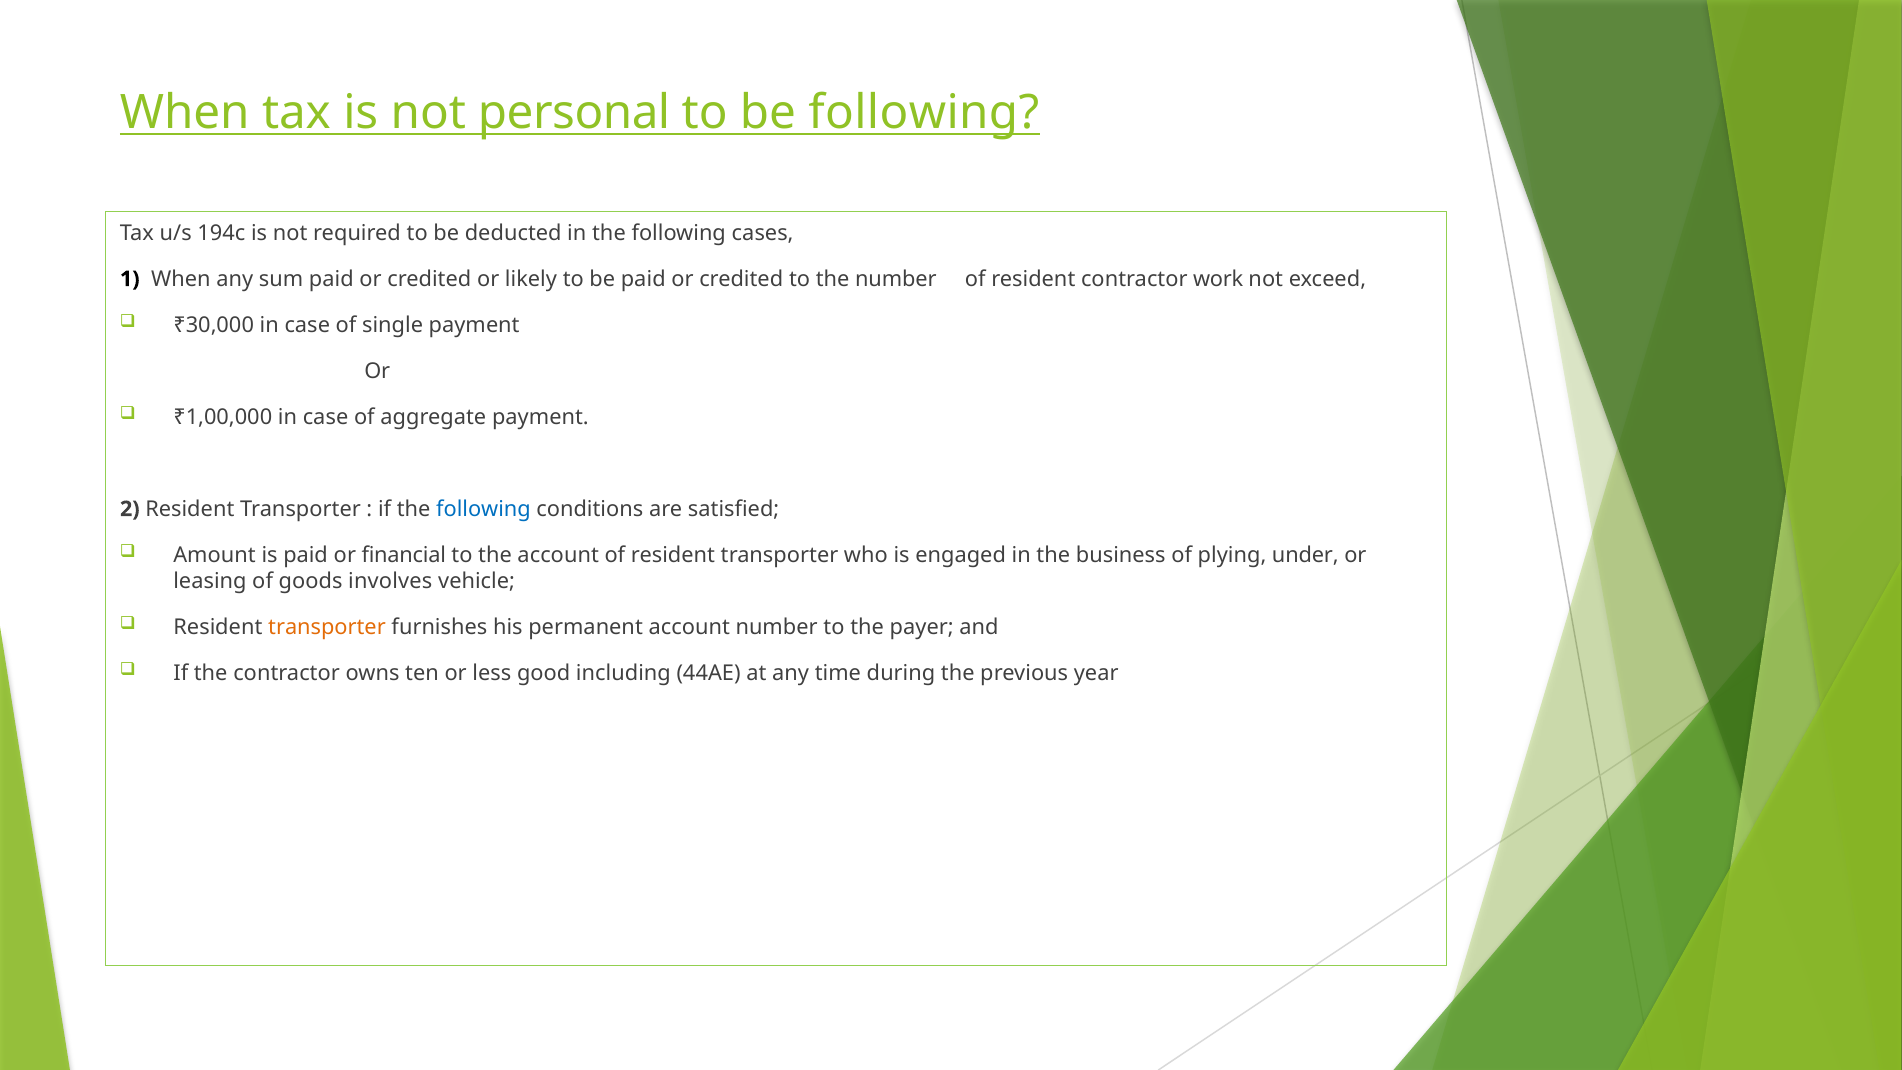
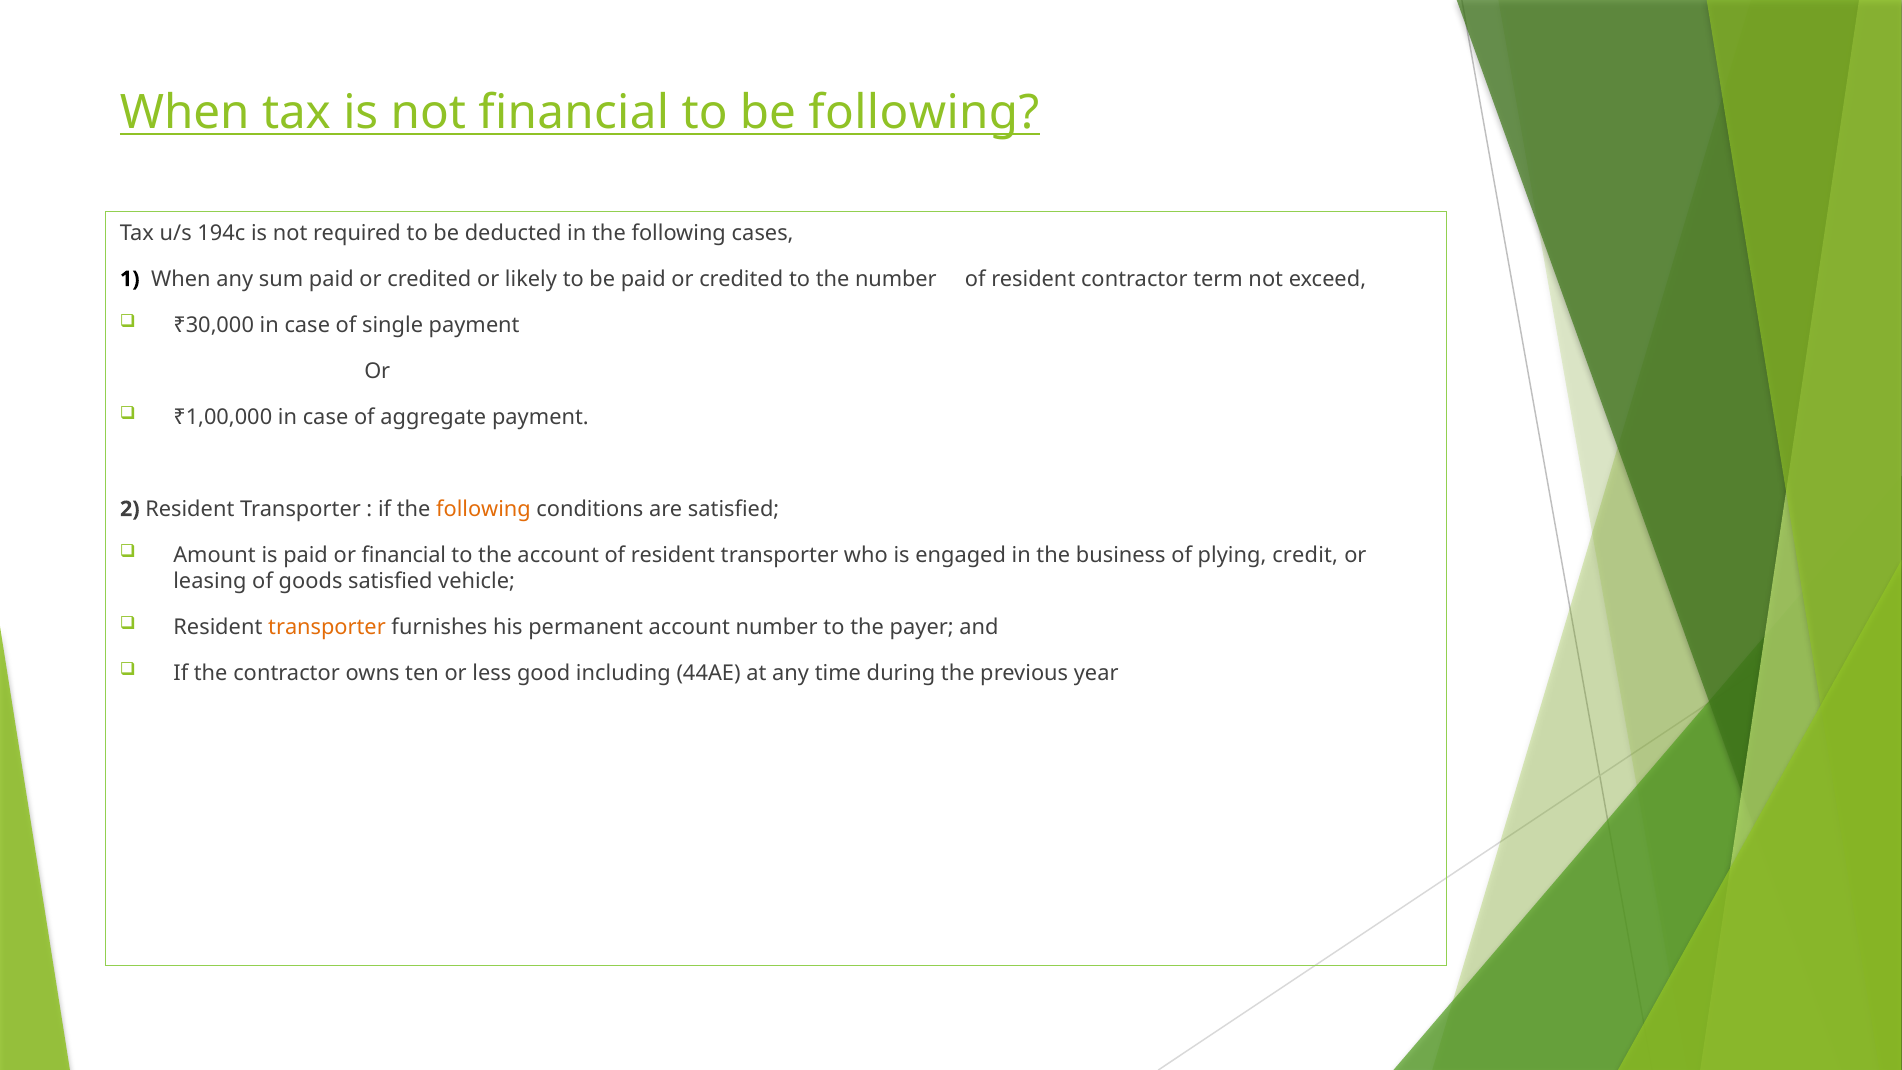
not personal: personal -> financial
work: work -> term
following at (484, 509) colour: blue -> orange
under: under -> credit
goods involves: involves -> satisfied
